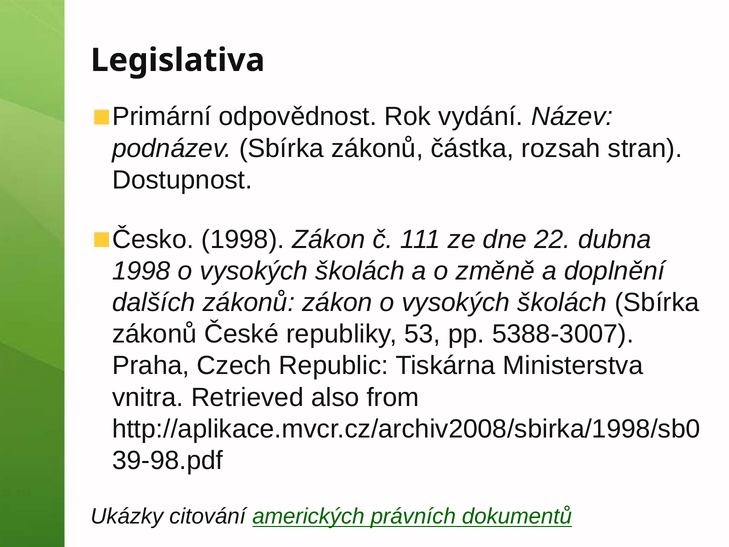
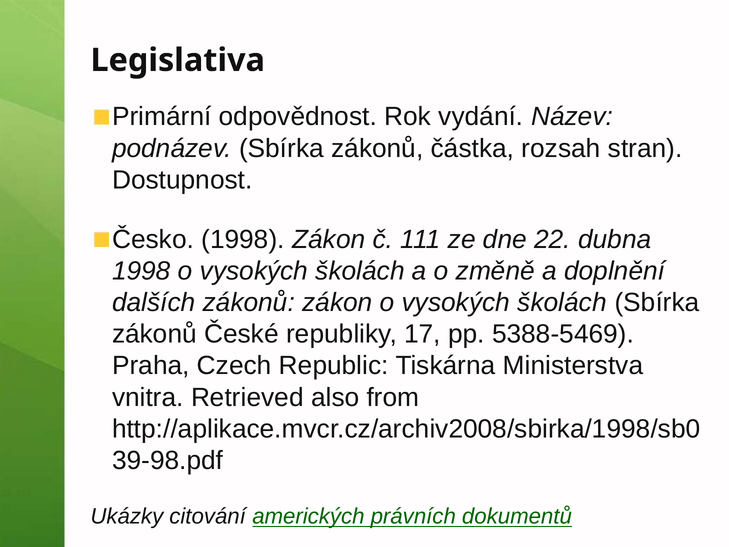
53: 53 -> 17
5388-3007: 5388-3007 -> 5388-5469
